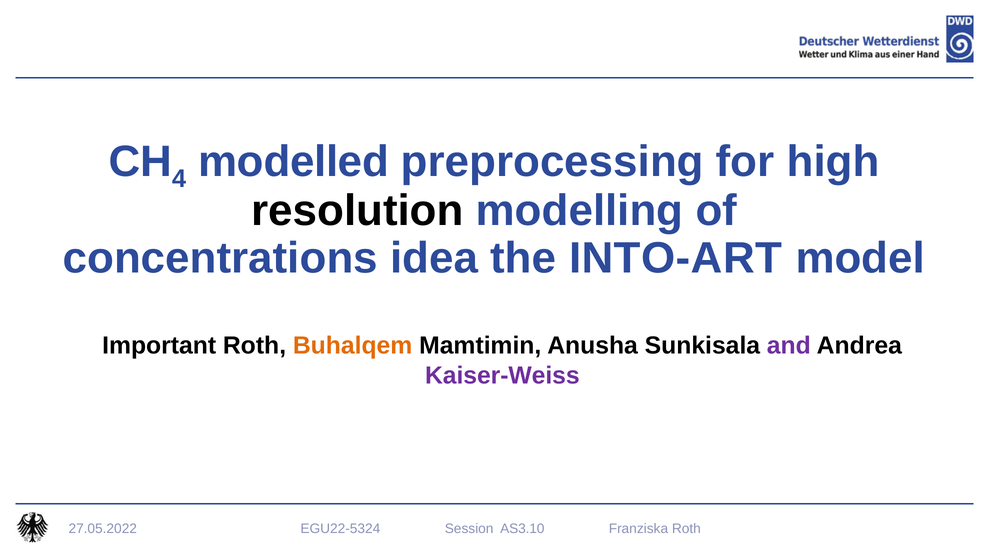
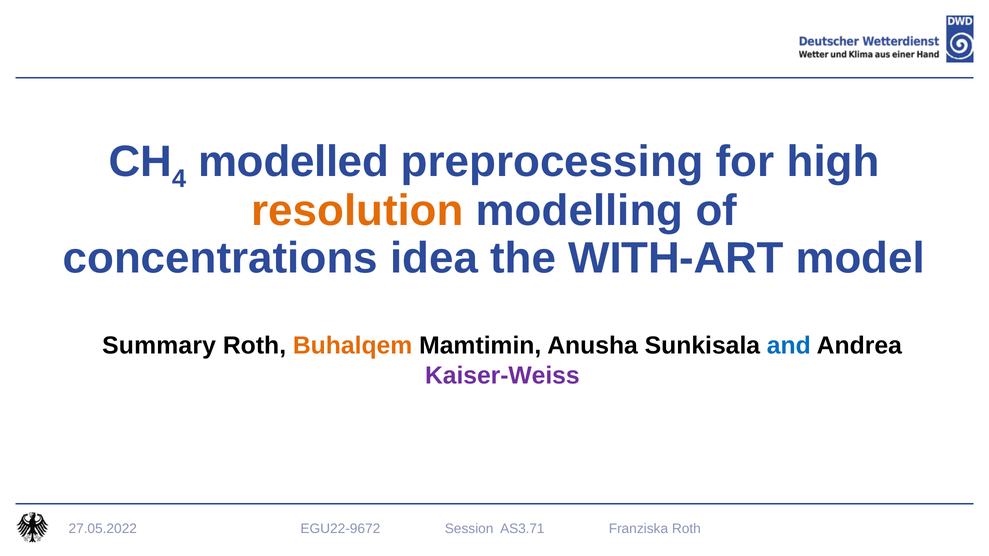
resolution colour: black -> orange
INTO-ART: INTO-ART -> WITH-ART
Important: Important -> Summary
and colour: purple -> blue
EGU22-5324: EGU22-5324 -> EGU22-9672
AS3.10: AS3.10 -> AS3.71
